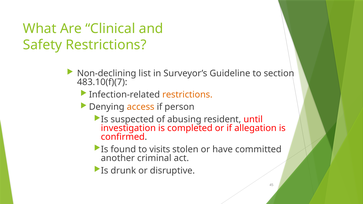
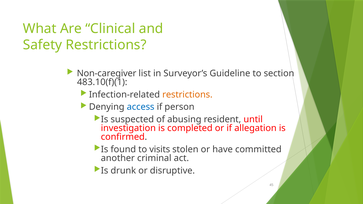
Non-declining: Non-declining -> Non-caregiver
483.10(f)(7: 483.10(f)(7 -> 483.10(f)(1
access colour: orange -> blue
